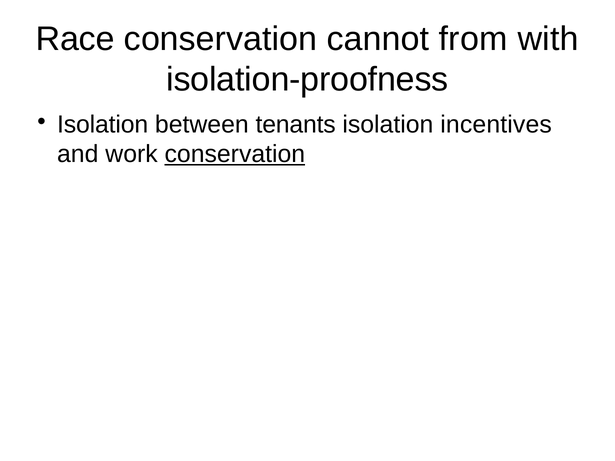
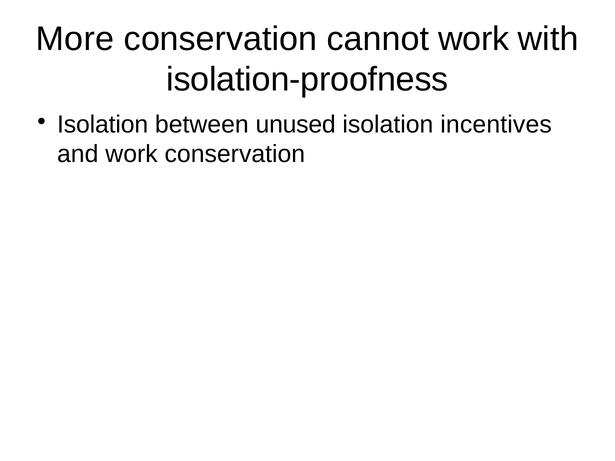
Race: Race -> More
cannot from: from -> work
tenants: tenants -> unused
conservation at (235, 154) underline: present -> none
